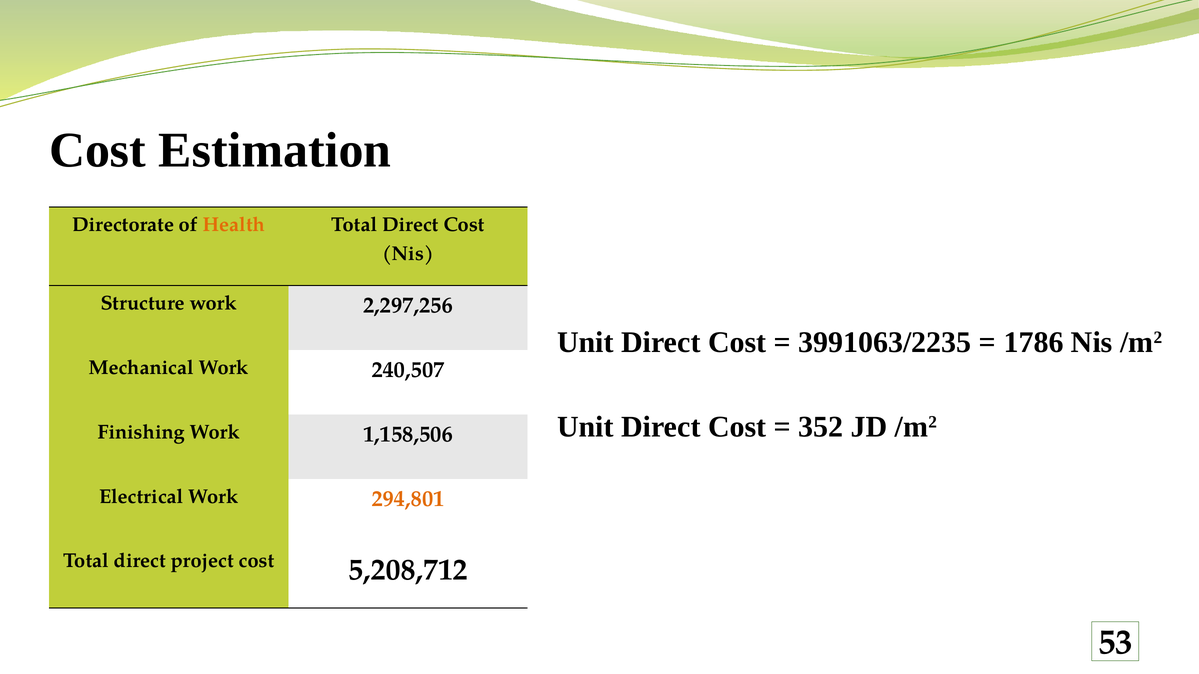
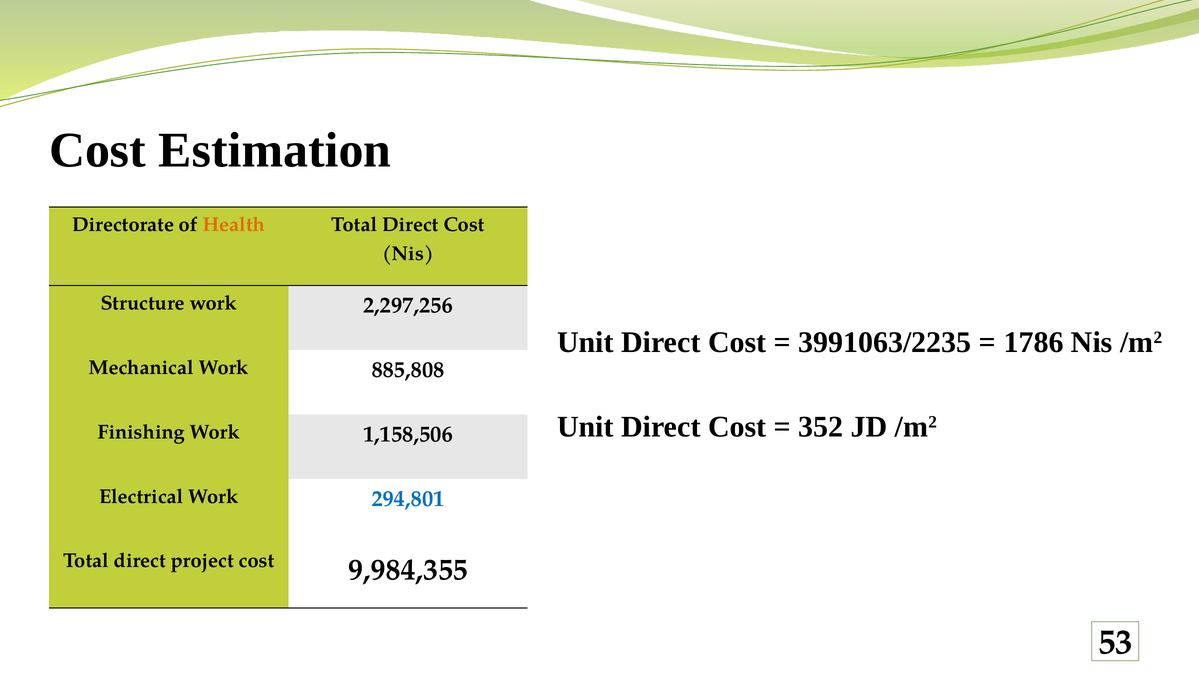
240,507: 240,507 -> 885,808
294,801 colour: orange -> blue
5,208,712: 5,208,712 -> 9,984,355
